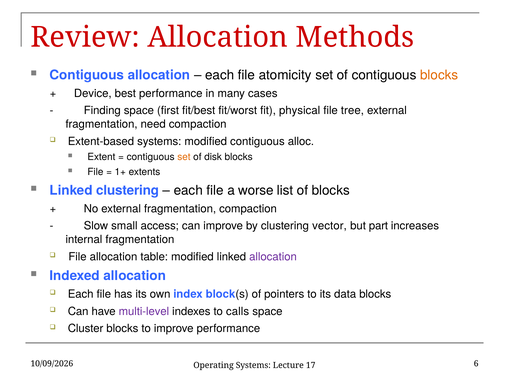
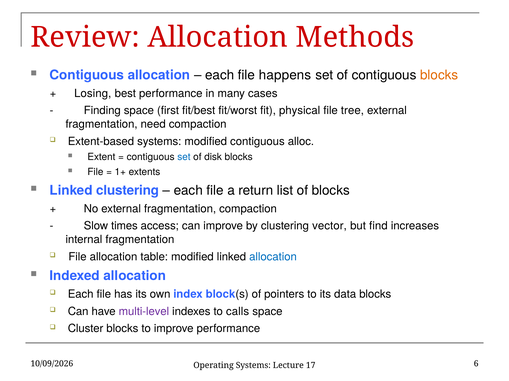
atomicity: atomicity -> happens
Device: Device -> Losing
set at (184, 157) colour: orange -> blue
worse: worse -> return
small: small -> times
part: part -> find
allocation at (273, 257) colour: purple -> blue
